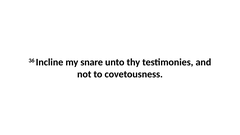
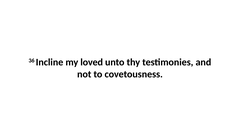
snare: snare -> loved
